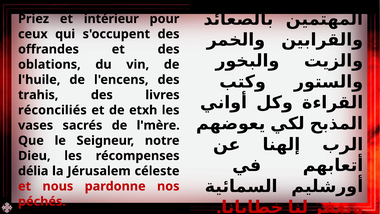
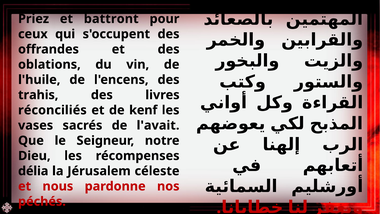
intérieur: intérieur -> battront
etxh: etxh -> kenf
l'mère: l'mère -> l'avait
